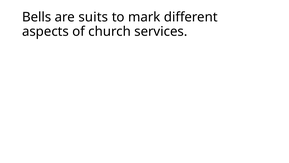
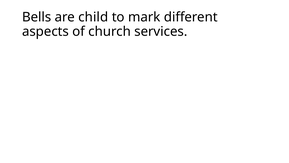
suits: suits -> child
